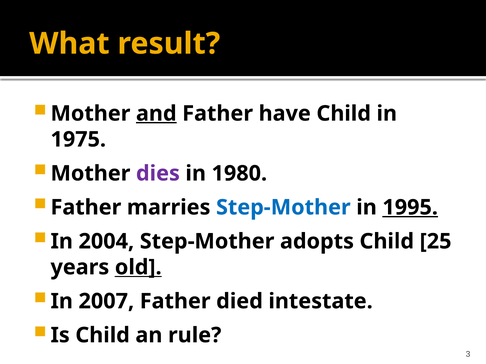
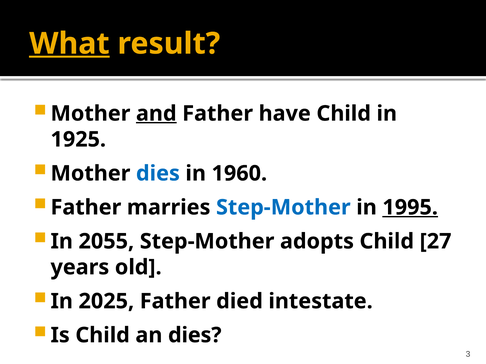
What underline: none -> present
1975: 1975 -> 1925
dies at (158, 174) colour: purple -> blue
1980: 1980 -> 1960
2004: 2004 -> 2055
25: 25 -> 27
old underline: present -> none
2007: 2007 -> 2025
an rule: rule -> dies
